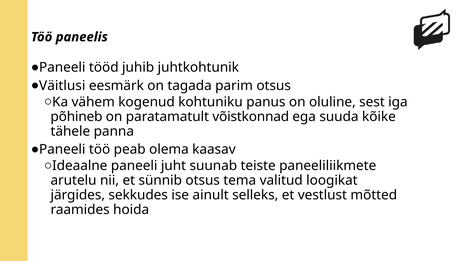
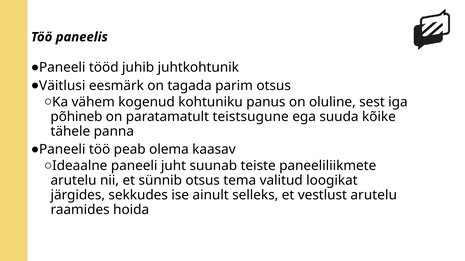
võistkonnad: võistkonnad -> teistsugune
vestlust mõtted: mõtted -> arutelu
